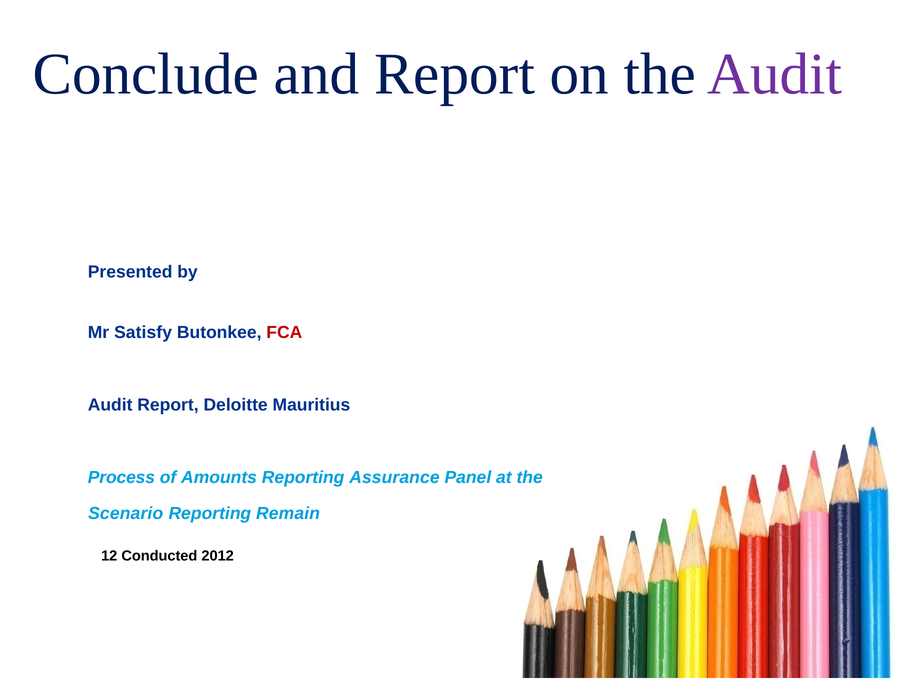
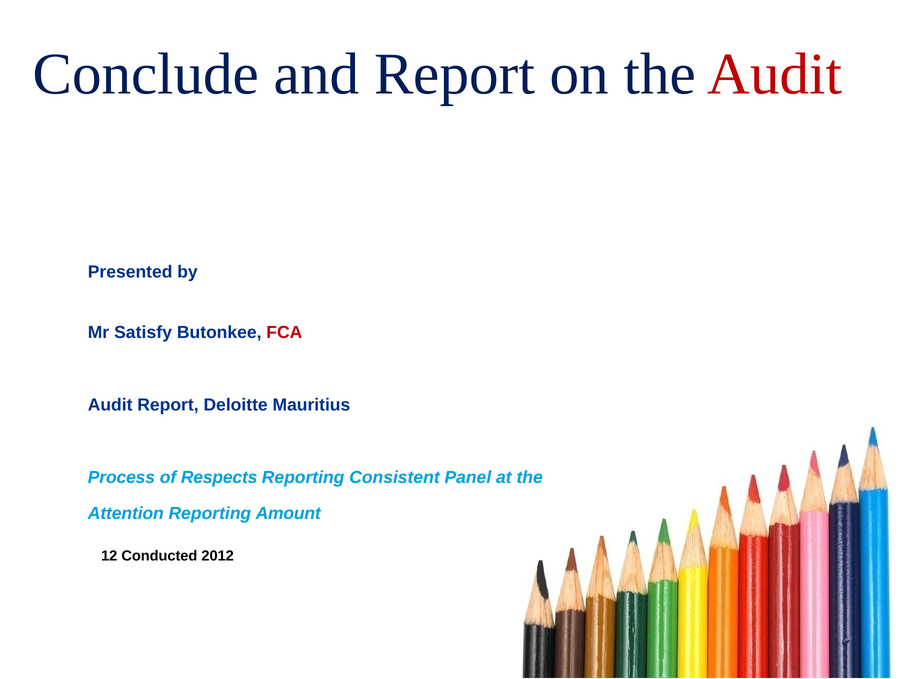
Audit at (775, 74) colour: purple -> red
Amounts: Amounts -> Respects
Assurance: Assurance -> Consistent
Scenario: Scenario -> Attention
Remain: Remain -> Amount
